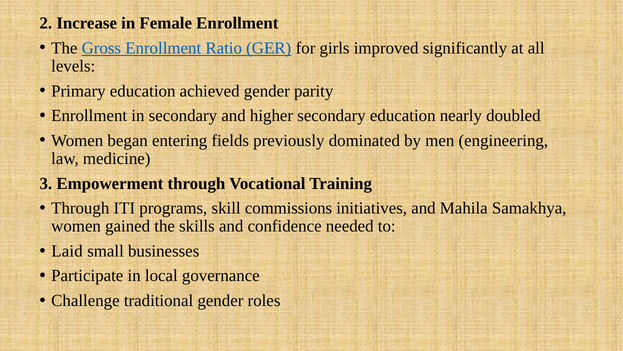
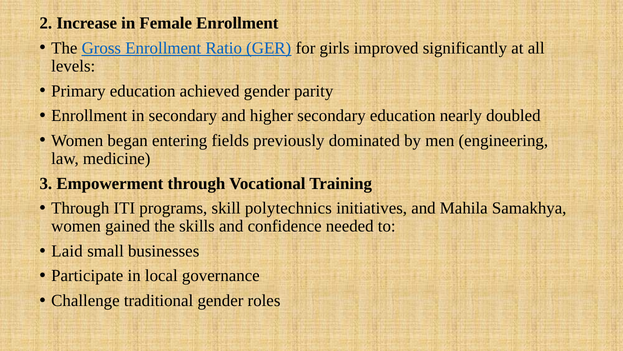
commissions: commissions -> polytechnics
